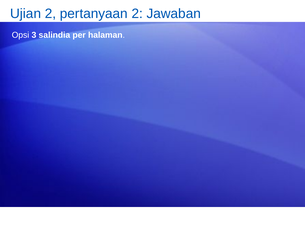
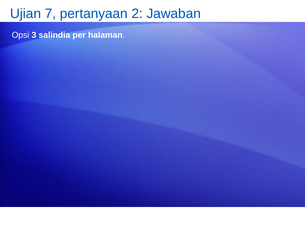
Ujian 2: 2 -> 7
